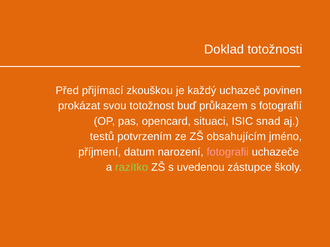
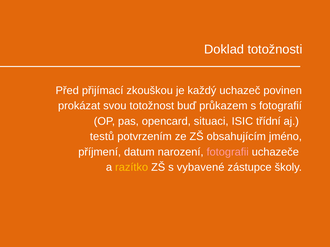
snad: snad -> třídní
razítko colour: light green -> yellow
uvedenou: uvedenou -> vybavené
